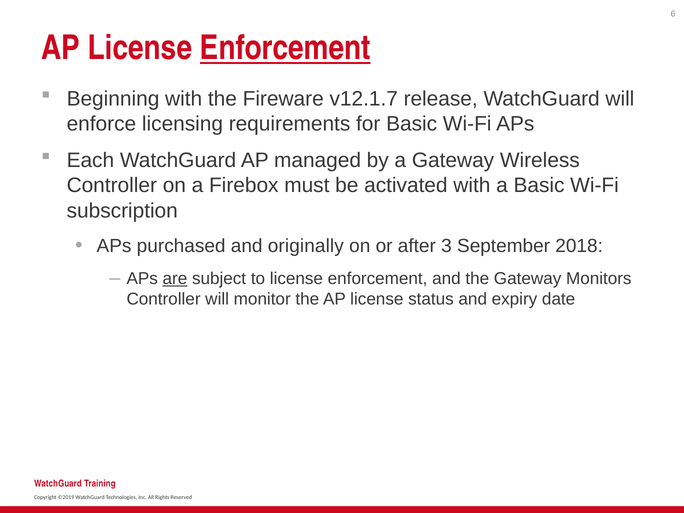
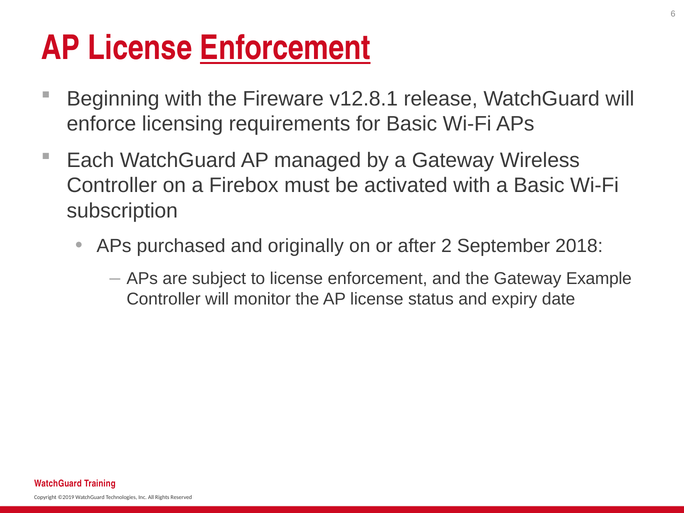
v12.1.7: v12.1.7 -> v12.8.1
3: 3 -> 2
are underline: present -> none
Monitors: Monitors -> Example
